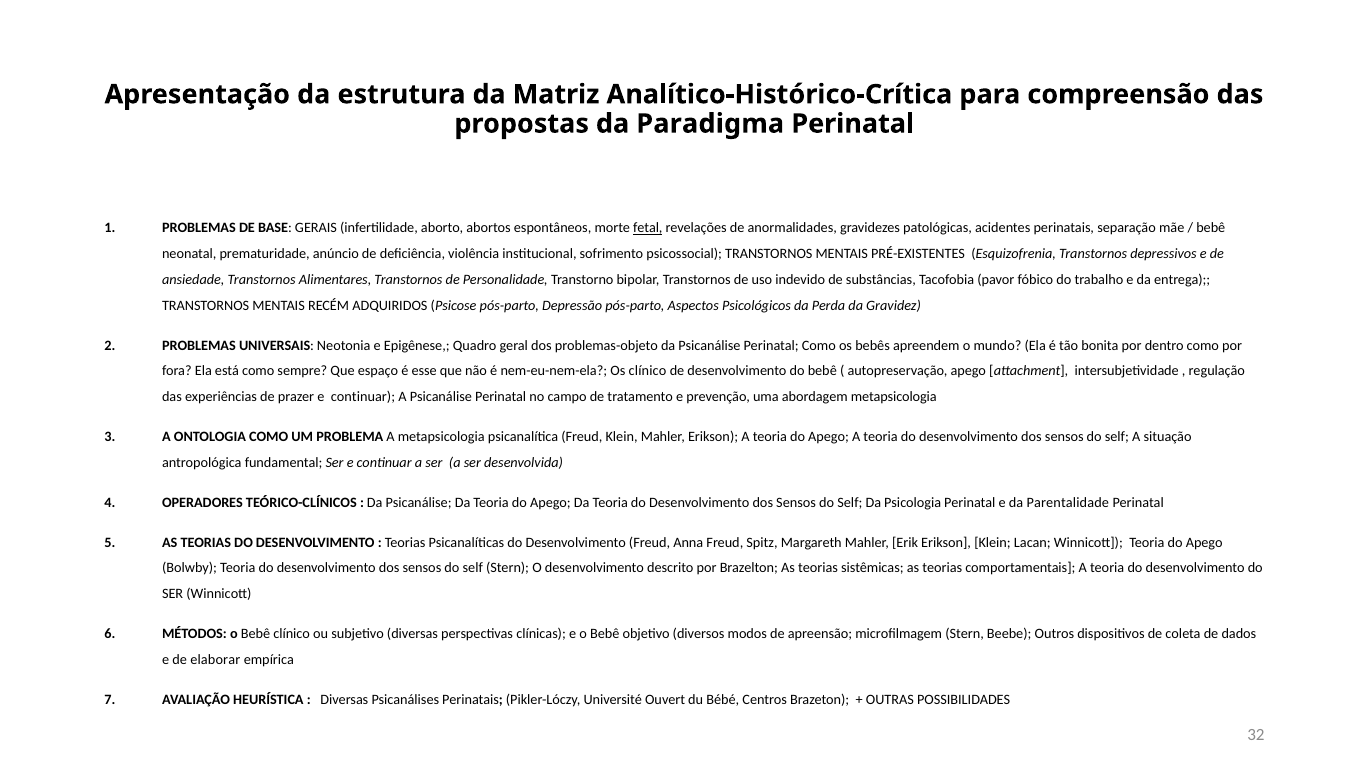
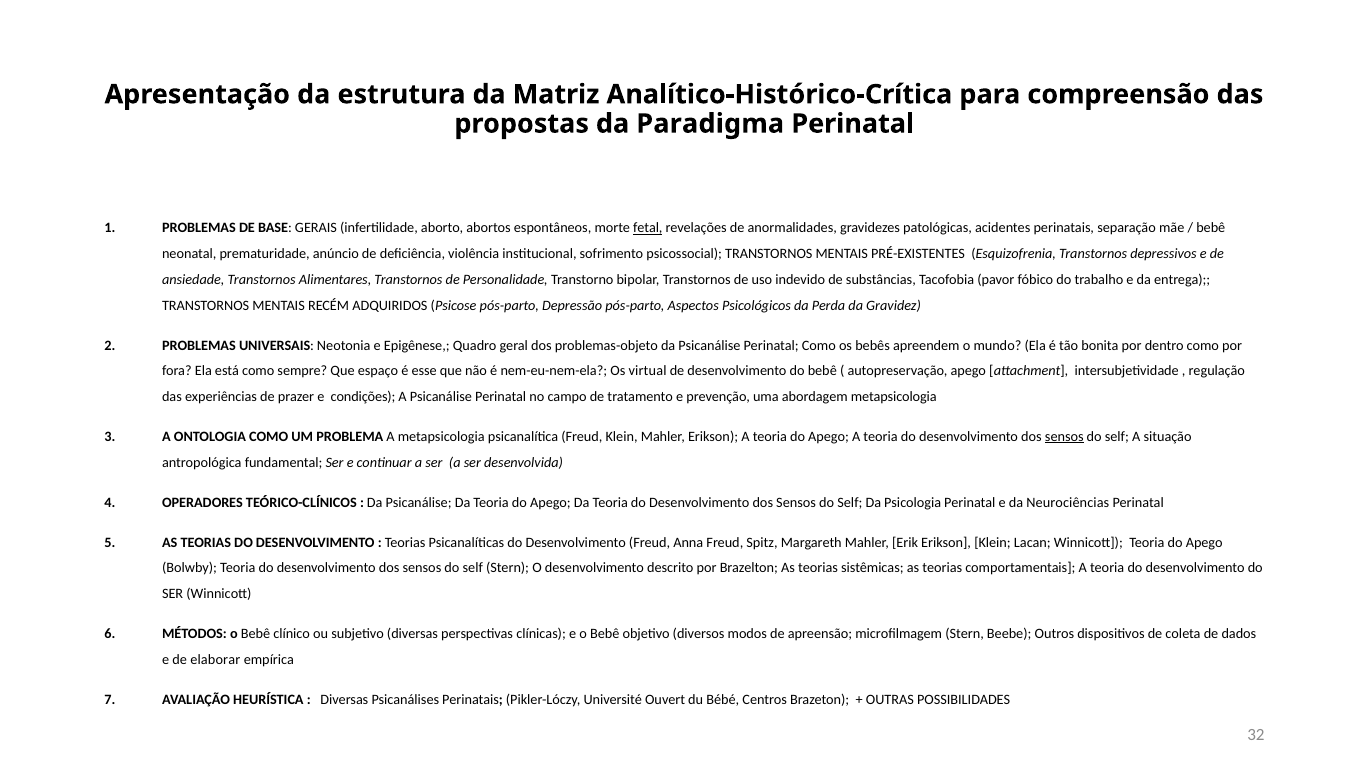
Os clínico: clínico -> virtual
prazer e continuar: continuar -> condições
sensos at (1064, 437) underline: none -> present
Parentalidade: Parentalidade -> Neurociências
